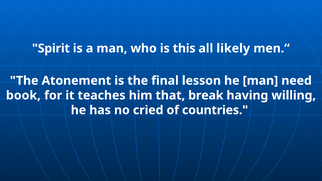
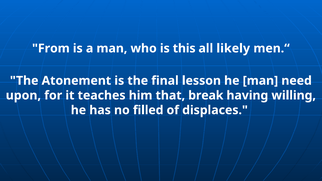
Spirit: Spirit -> From
book: book -> upon
cried: cried -> filled
countries: countries -> displaces
